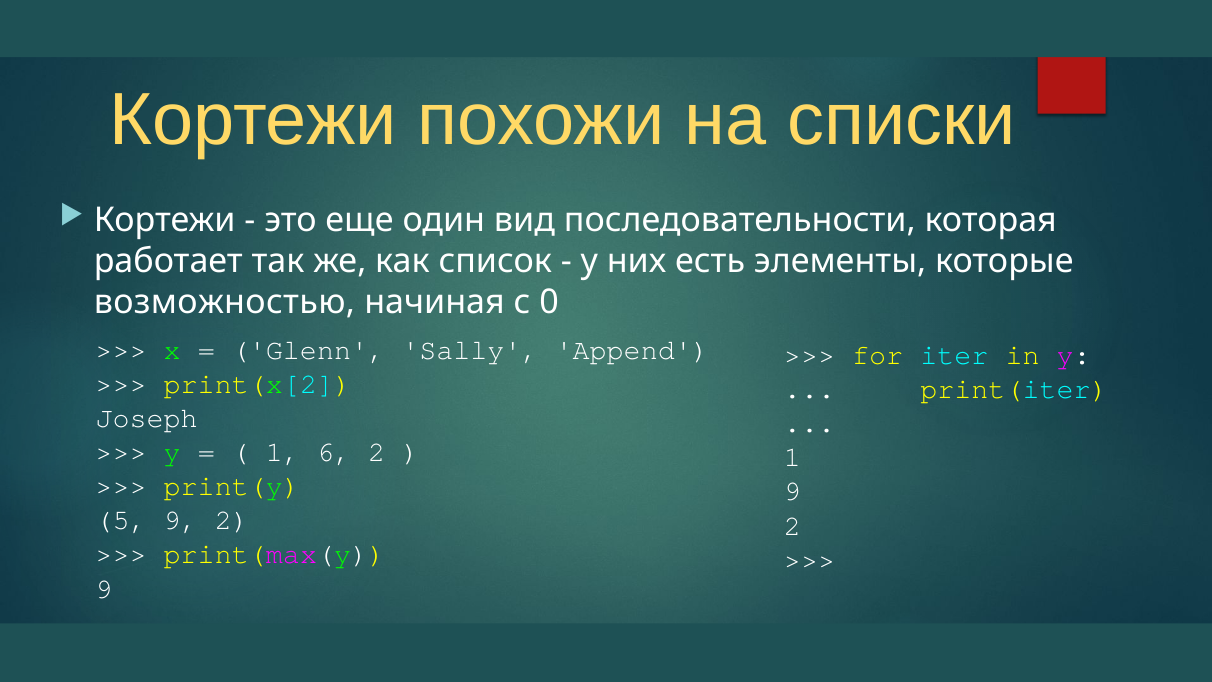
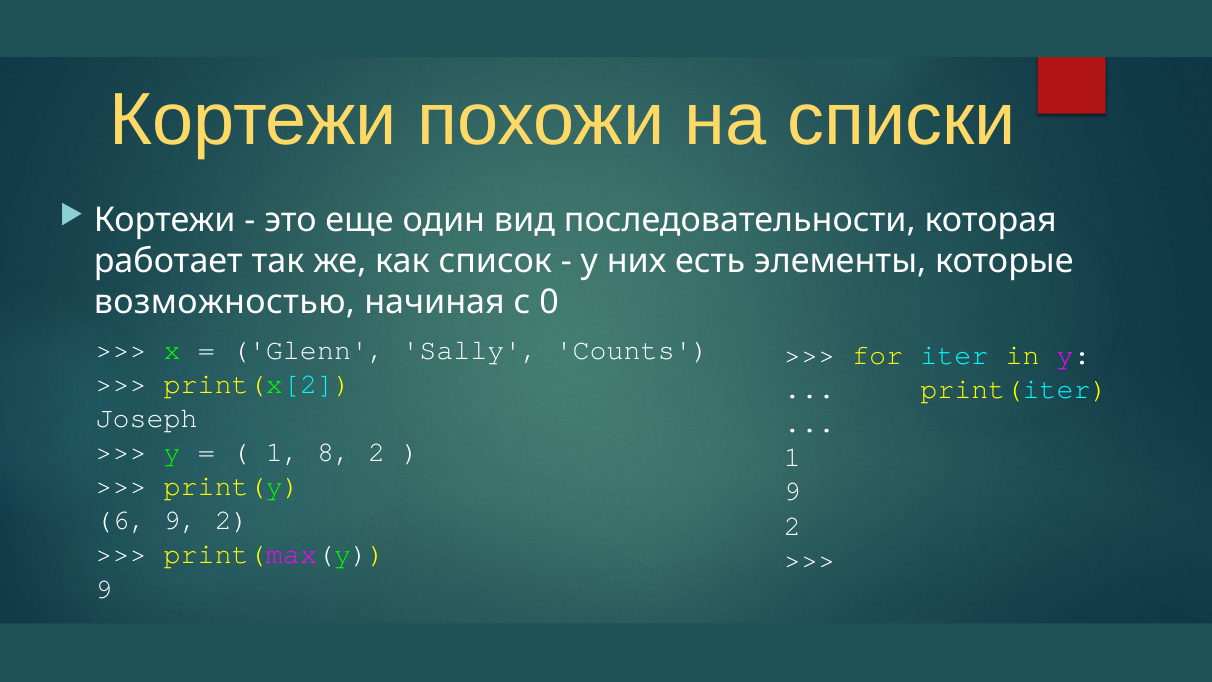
Append: Append -> Counts
6: 6 -> 8
5: 5 -> 6
